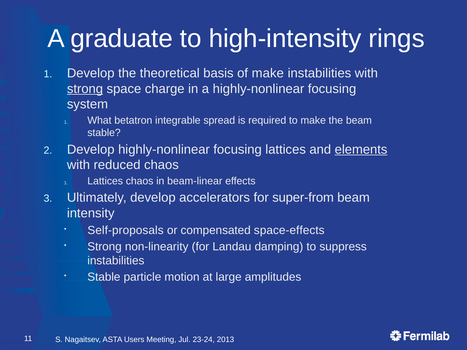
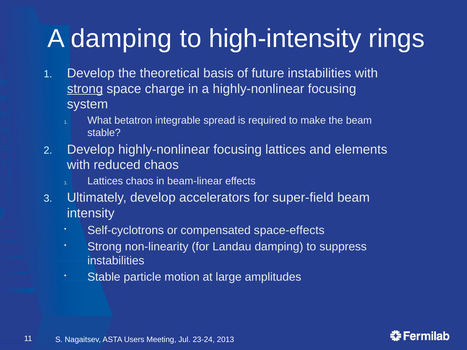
A graduate: graduate -> damping
of make: make -> future
elements underline: present -> none
super-from: super-from -> super-field
Self-proposals: Self-proposals -> Self-cyclotrons
